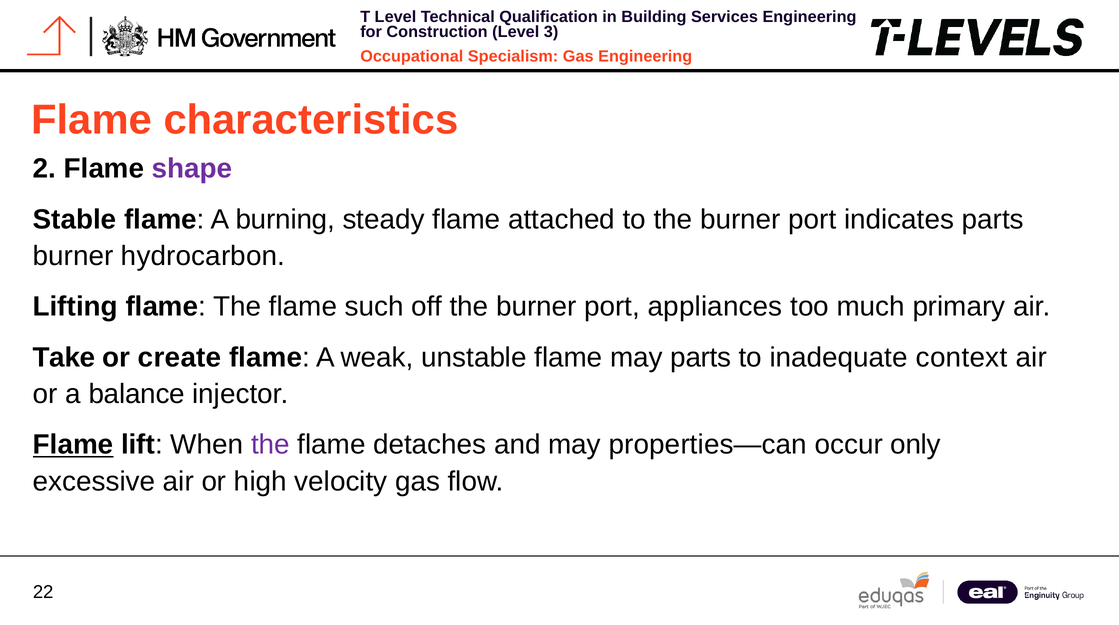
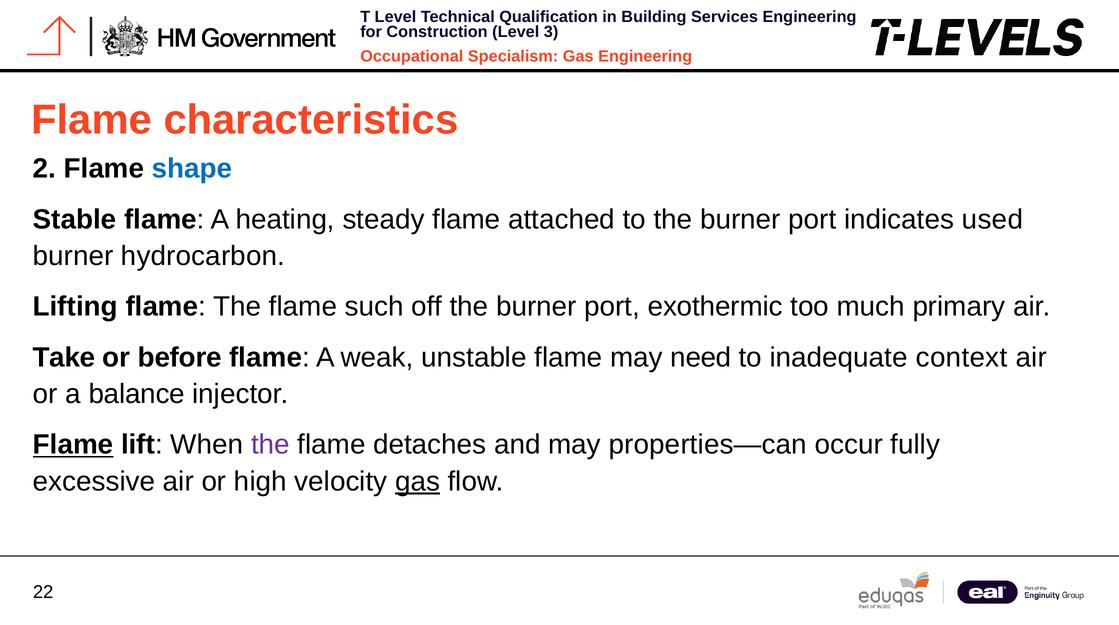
shape colour: purple -> blue
burning: burning -> heating
indicates parts: parts -> used
appliances: appliances -> exothermic
create: create -> before
may parts: parts -> need
only: only -> fully
gas at (418, 482) underline: none -> present
